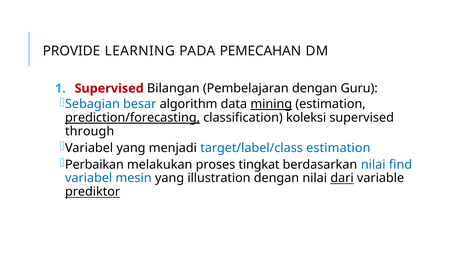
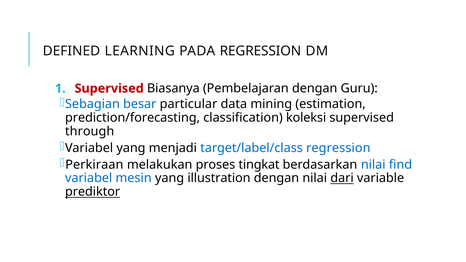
PROVIDE: PROVIDE -> DEFINED
PADA PEMECAHAN: PEMECAHAN -> REGRESSION
Bilangan: Bilangan -> Biasanya
algorithm: algorithm -> particular
mining underline: present -> none
prediction/forecasting underline: present -> none
target/label/class estimation: estimation -> regression
Perbaikan: Perbaikan -> Perkiraan
